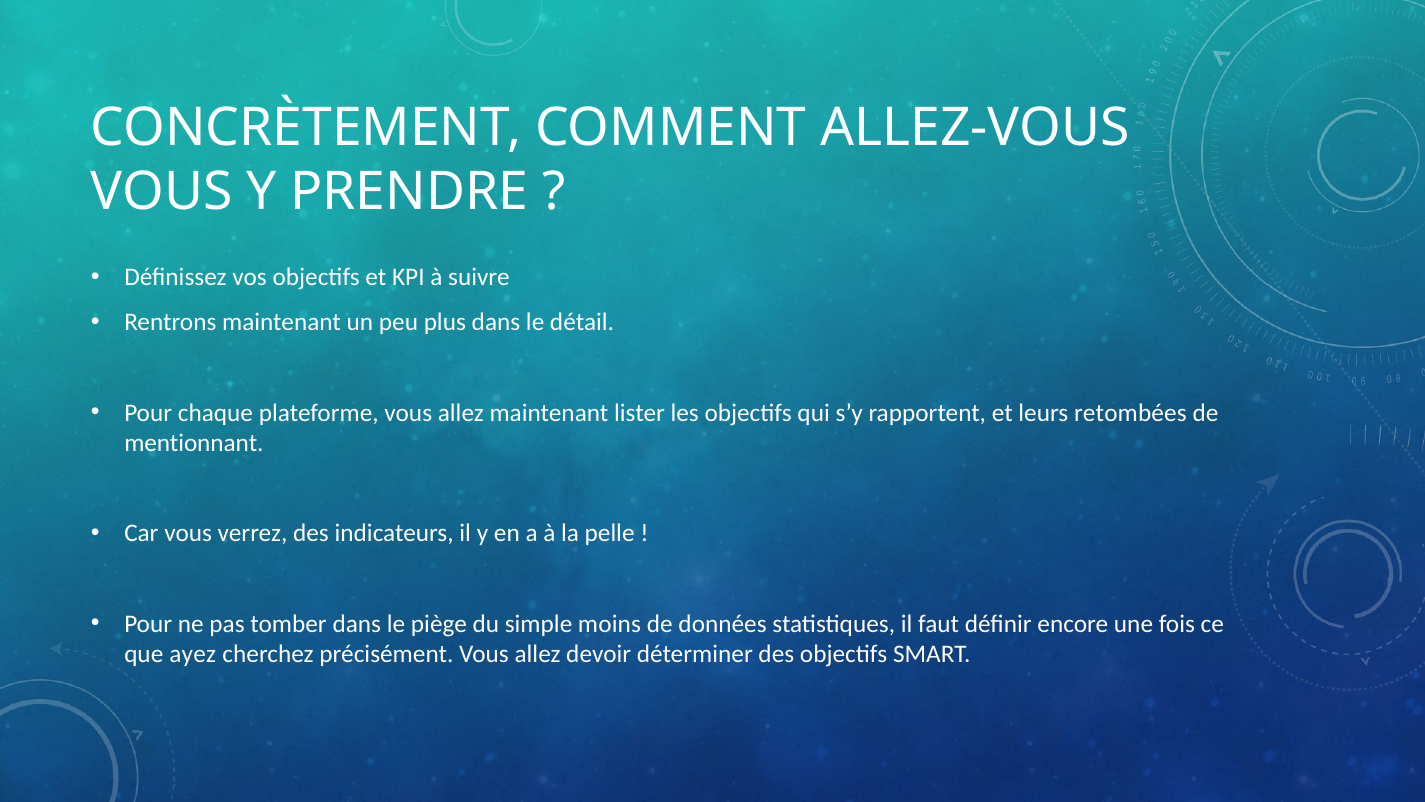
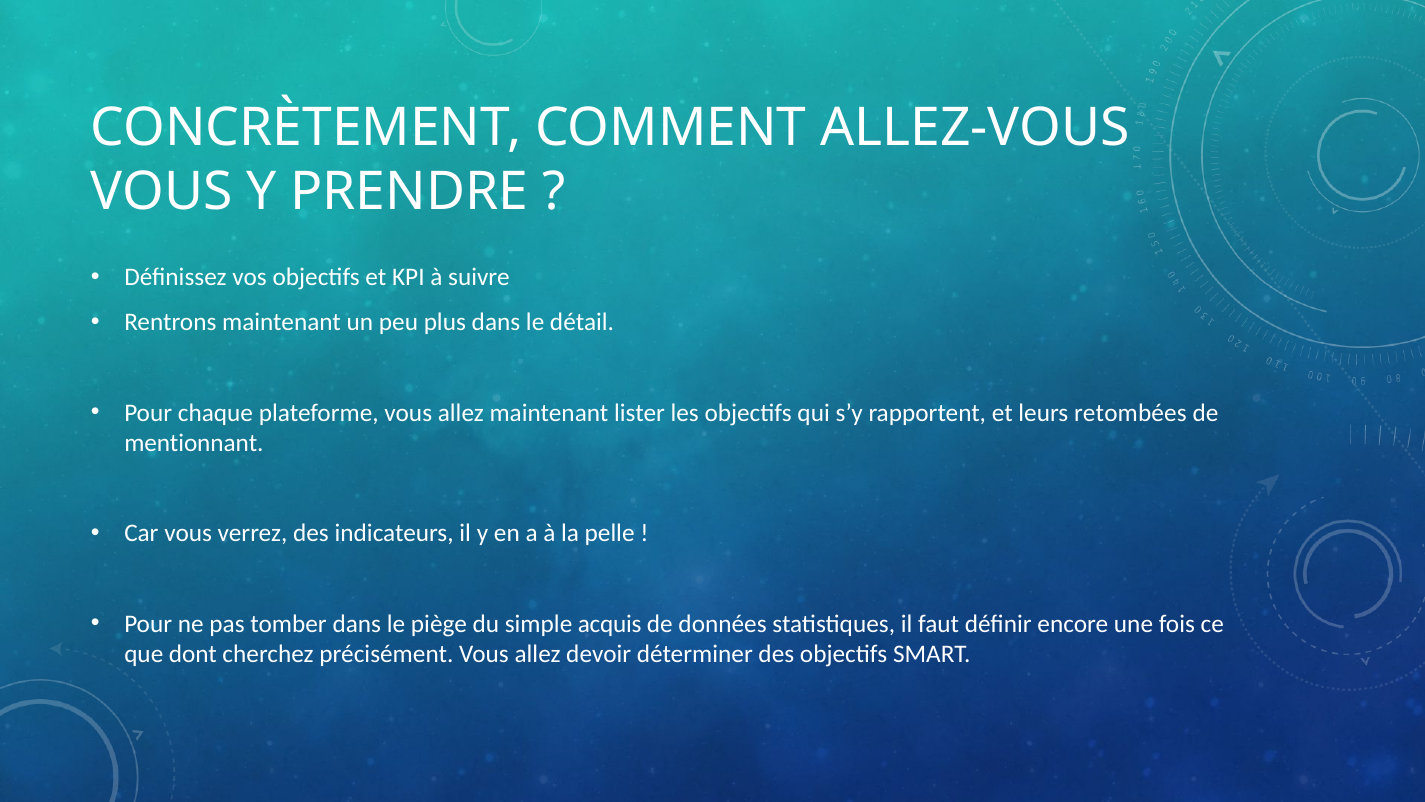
moins: moins -> acquis
ayez: ayez -> dont
